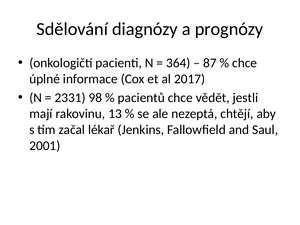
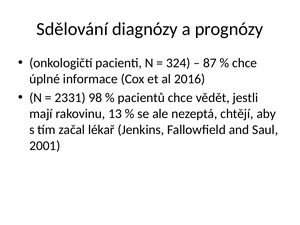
364: 364 -> 324
2017: 2017 -> 2016
